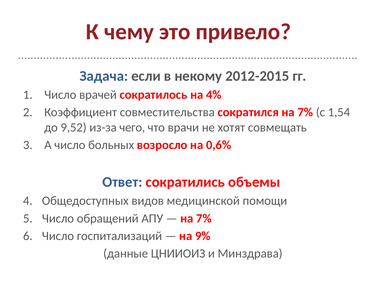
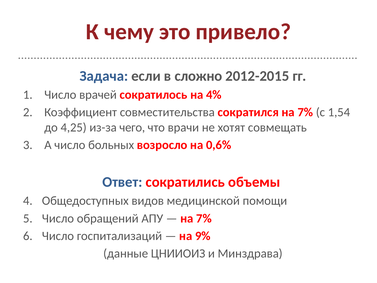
некому: некому -> сложно
9,52: 9,52 -> 4,25
